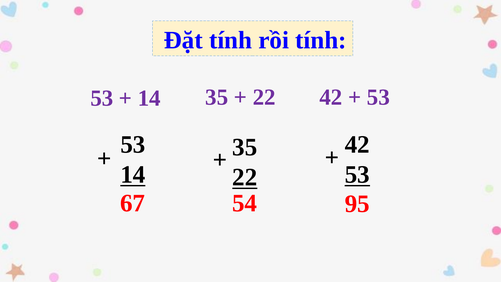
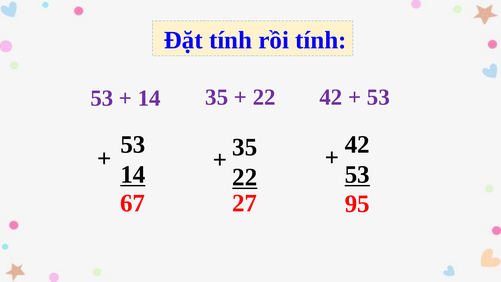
54: 54 -> 27
